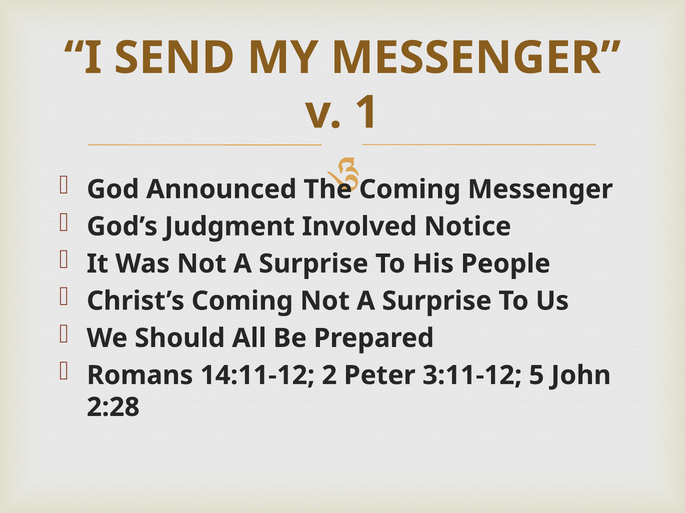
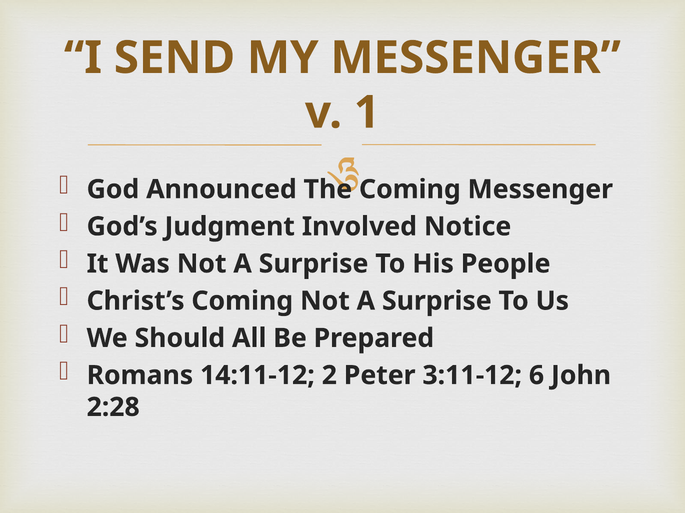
5: 5 -> 6
